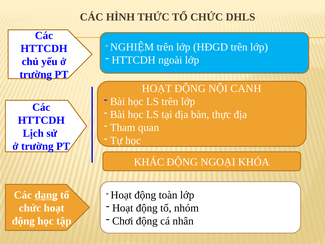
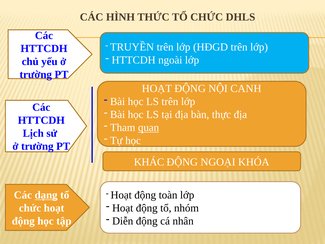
NGHIỆM: NGHIỆM -> TRUYỀN
quan underline: none -> present
Chơi: Chơi -> Diễn
